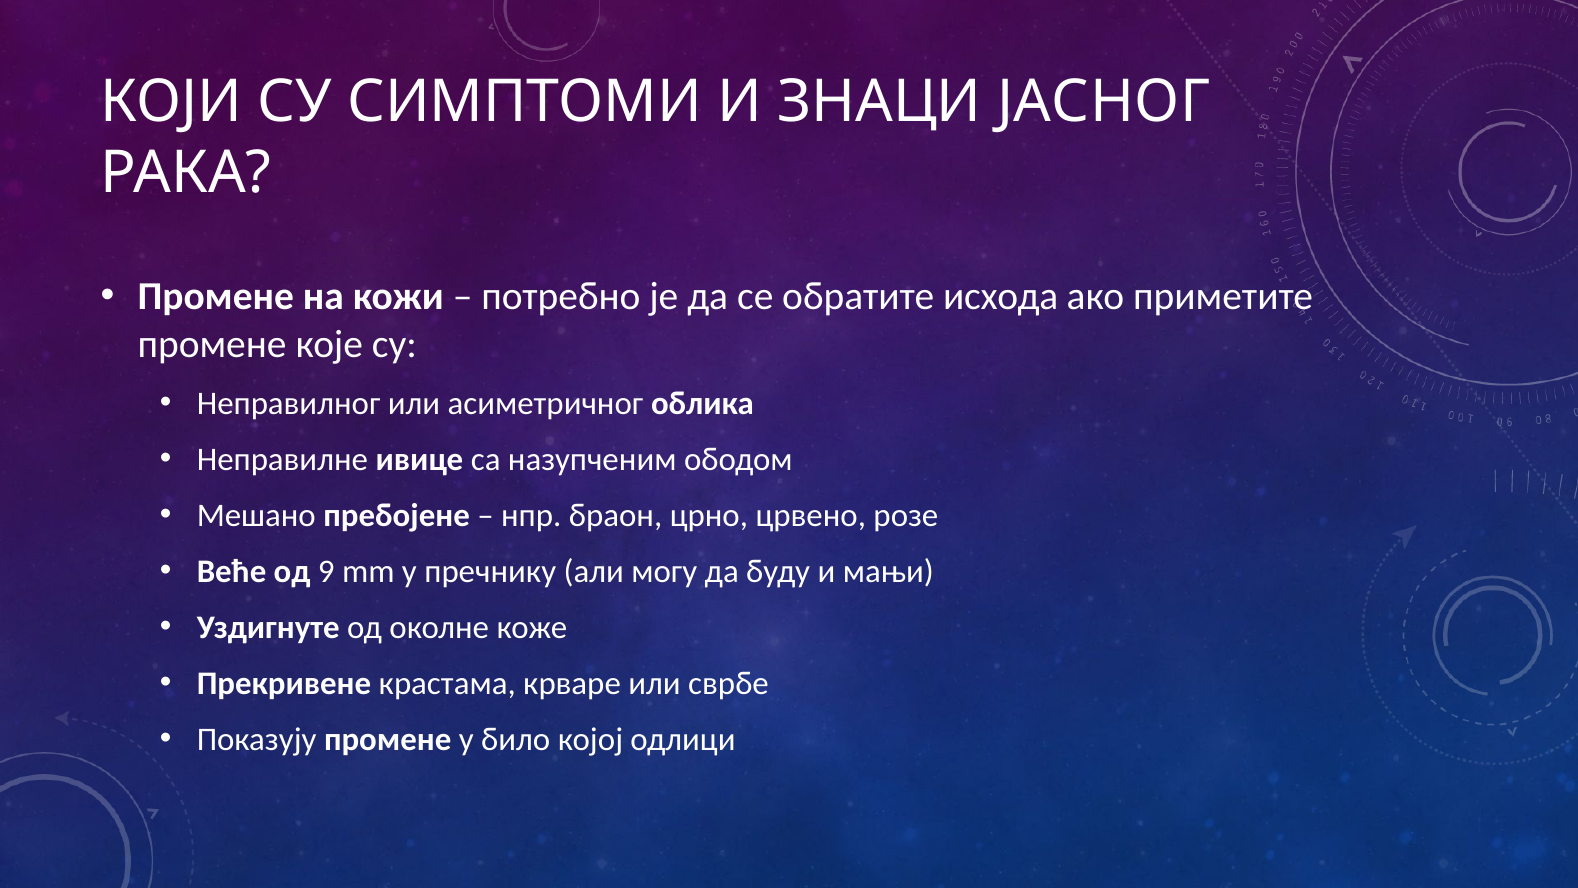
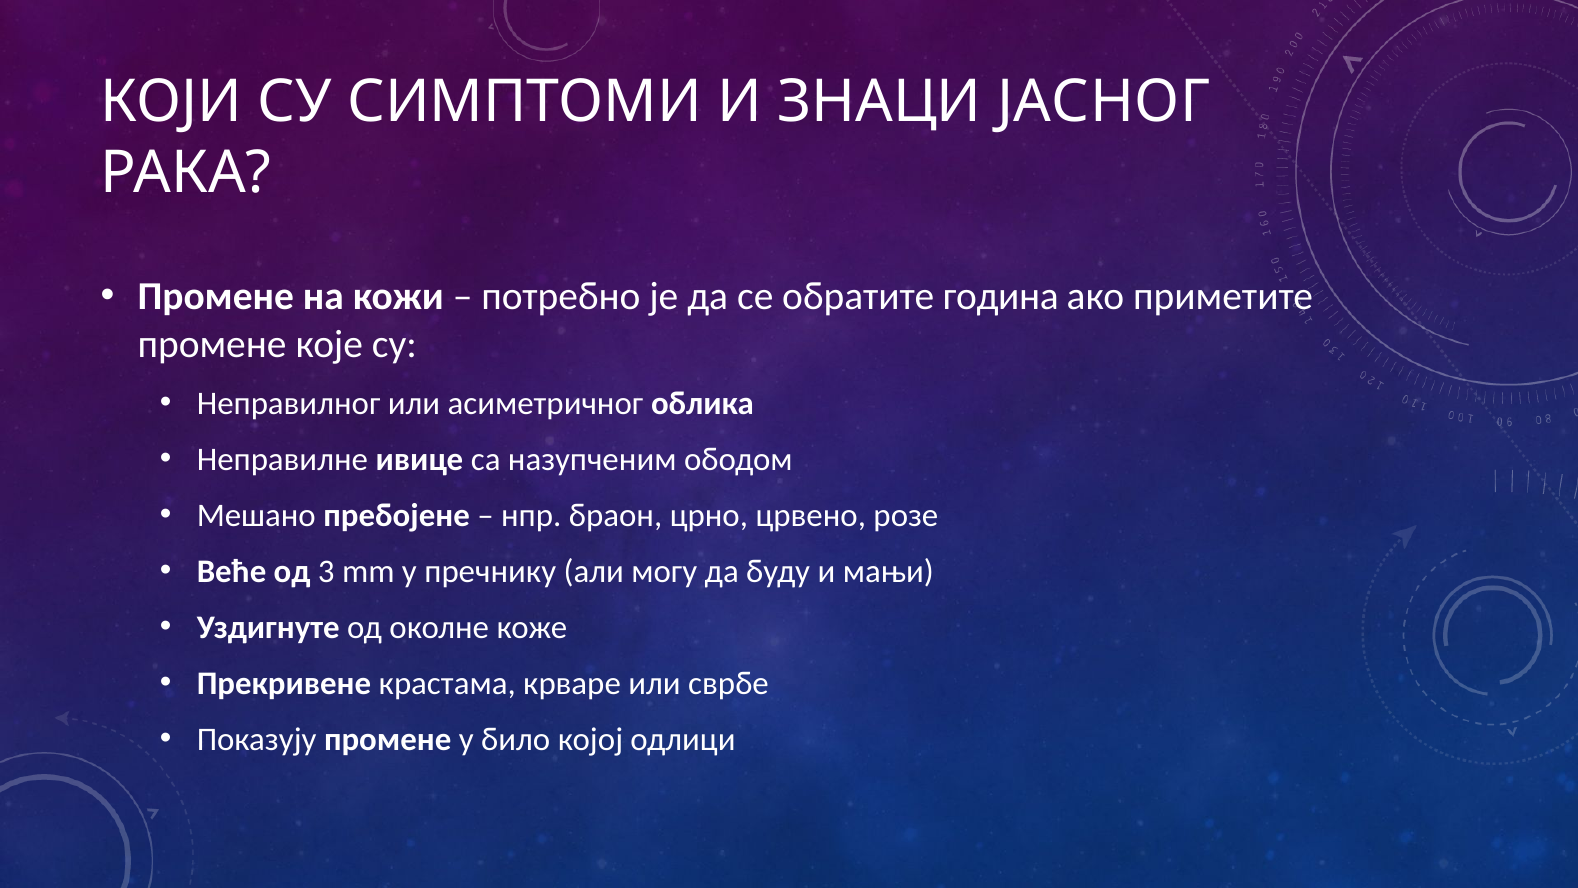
исхода: исхода -> година
9: 9 -> 3
